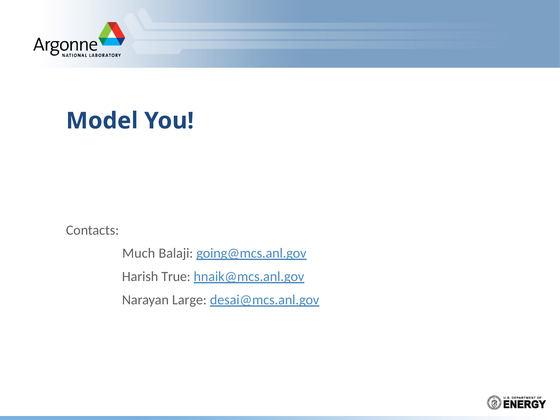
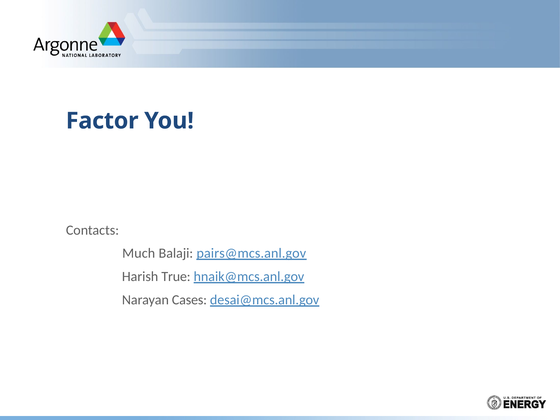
Model: Model -> Factor
going@mcs.anl.gov: going@mcs.anl.gov -> pairs@mcs.anl.gov
Large: Large -> Cases
